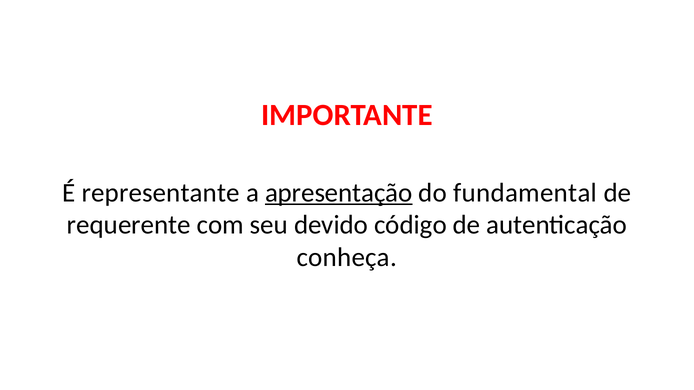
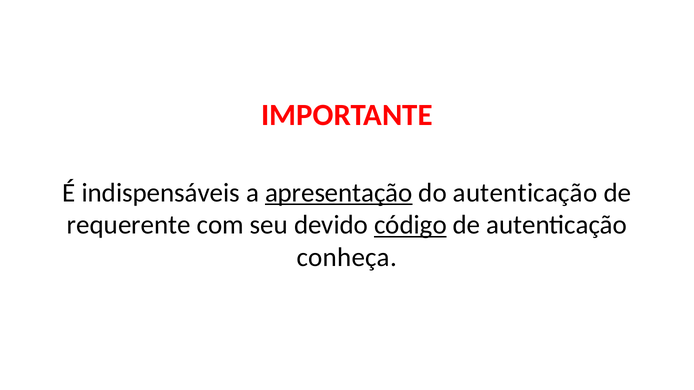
representante: representante -> indispensáveis
do fundamental: fundamental -> autenticação
código underline: none -> present
